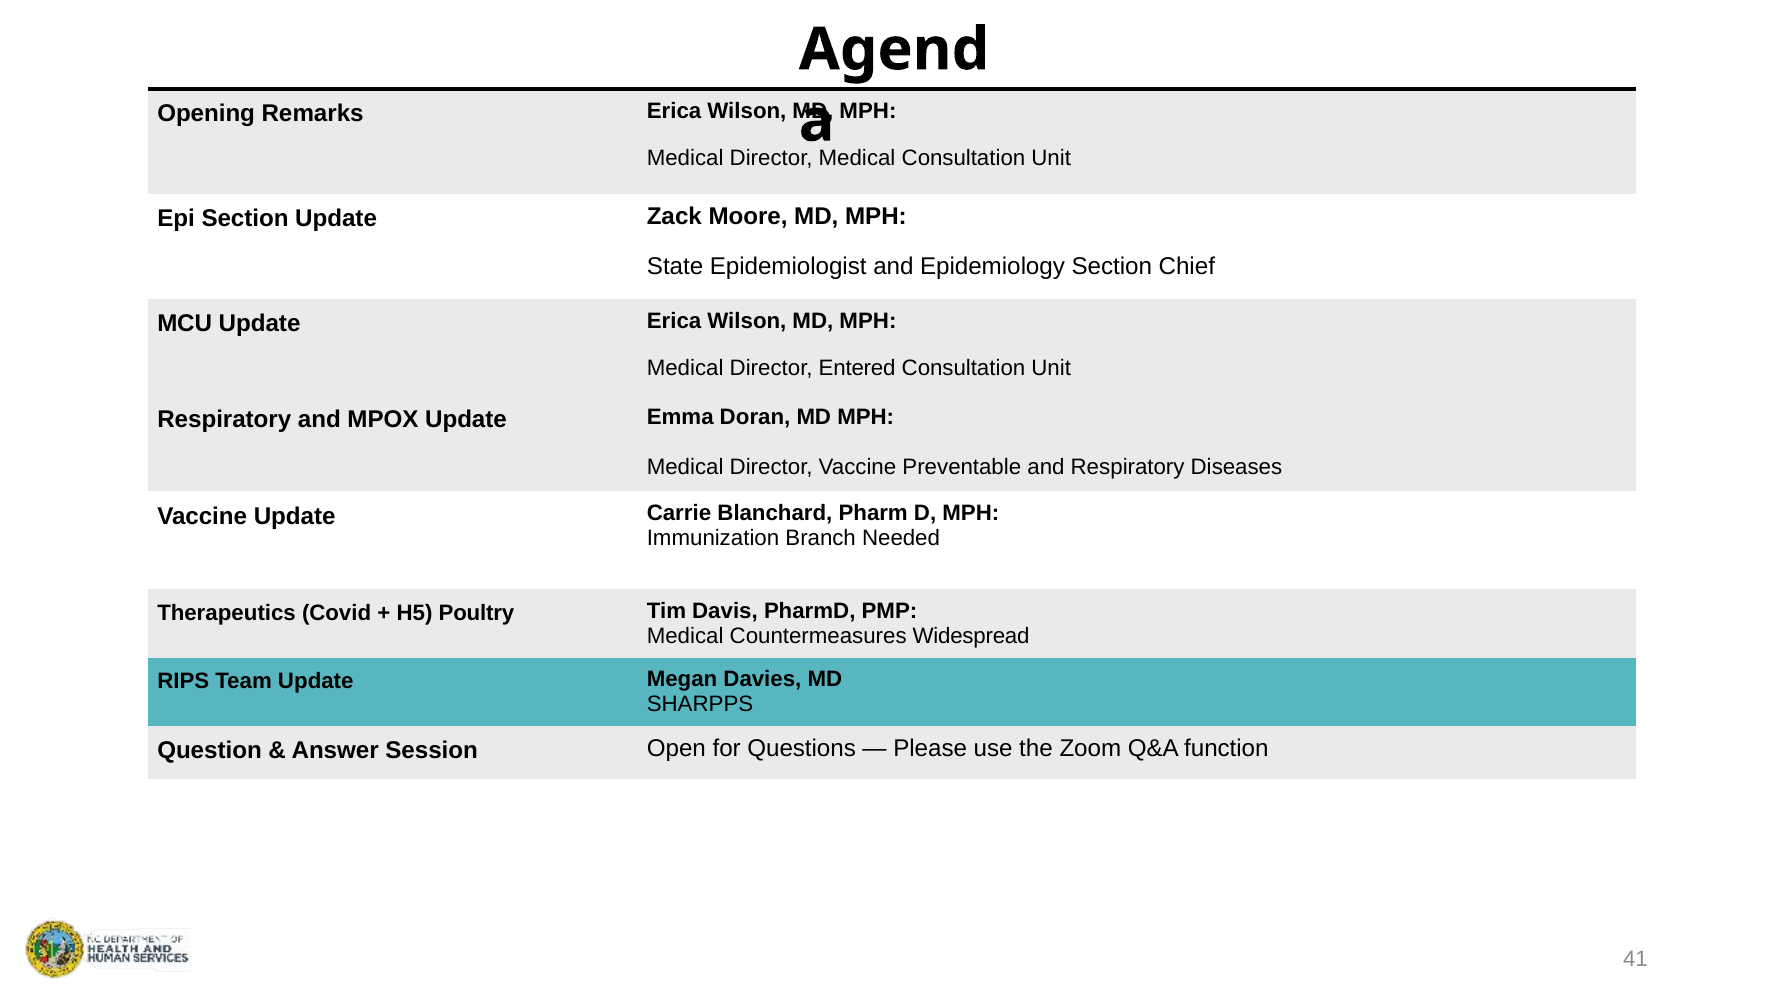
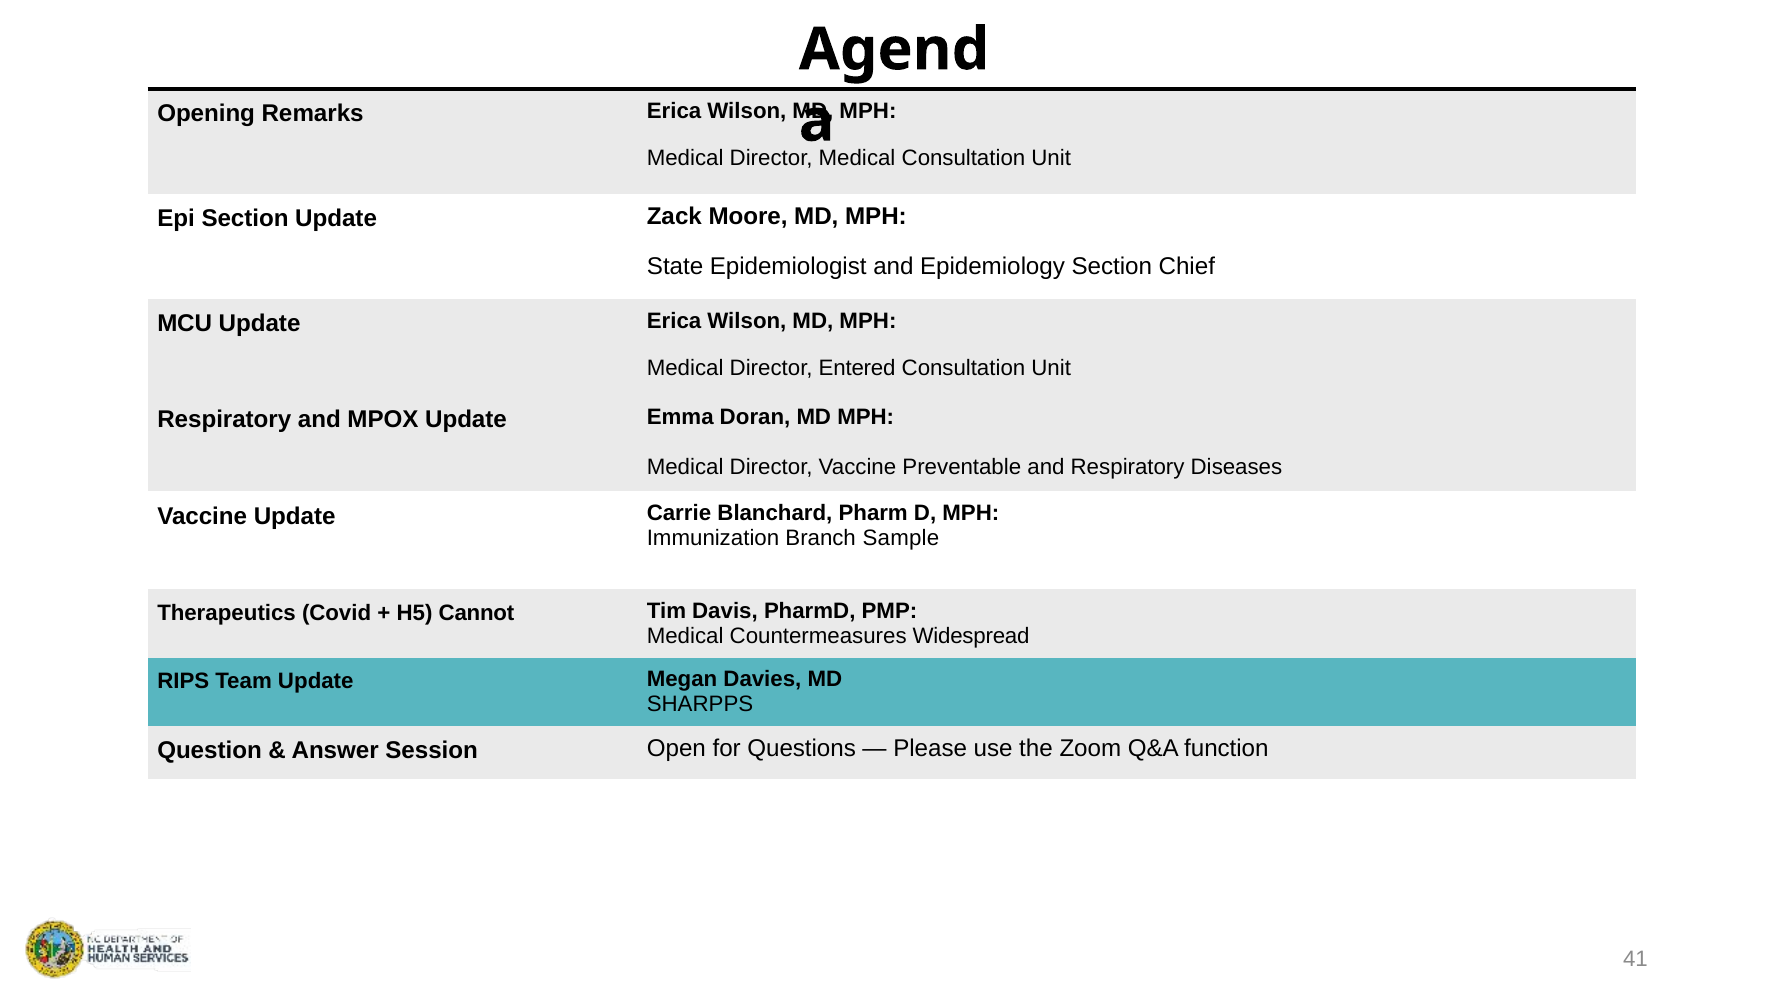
Needed: Needed -> Sample
Poultry: Poultry -> Cannot
